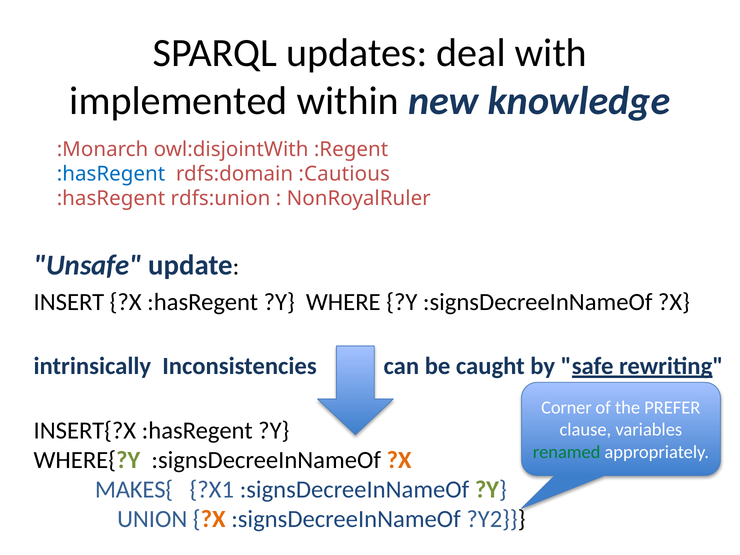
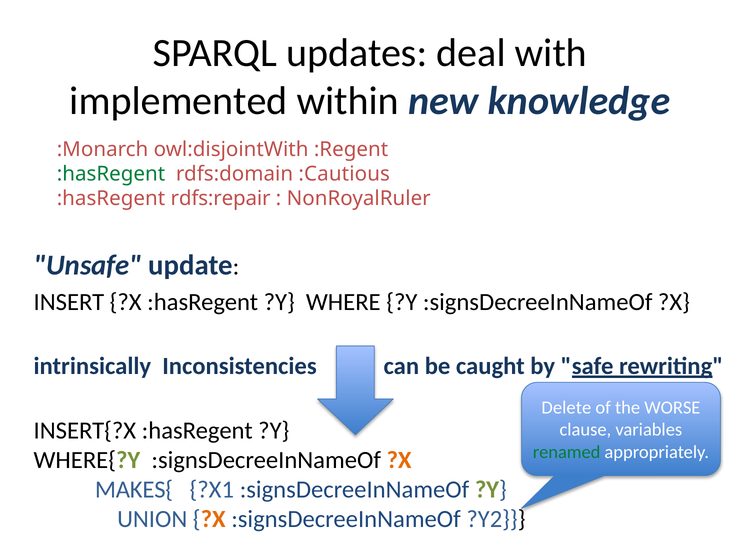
:hasRegent at (111, 174) colour: blue -> green
rdfs:union: rdfs:union -> rdfs:repair
Corner: Corner -> Delete
PREFER: PREFER -> WORSE
